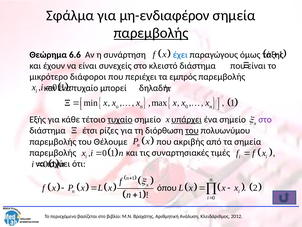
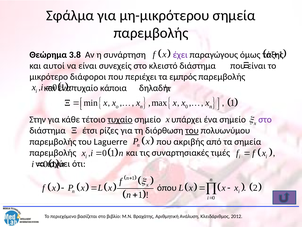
μη-ενδιαφέρον: μη-ενδιαφέρον -> μη-μικρότερου
παρεμβολής at (151, 33) underline: present -> none
6.6: 6.6 -> 3.8
έχει colour: blue -> purple
έχουν: έχουν -> αυτοί
μπορεί: μπορεί -> κάποια
Εξής: Εξής -> Στην
υπάρχει underline: present -> none
Θέλουμε: Θέλουμε -> Laguerre
